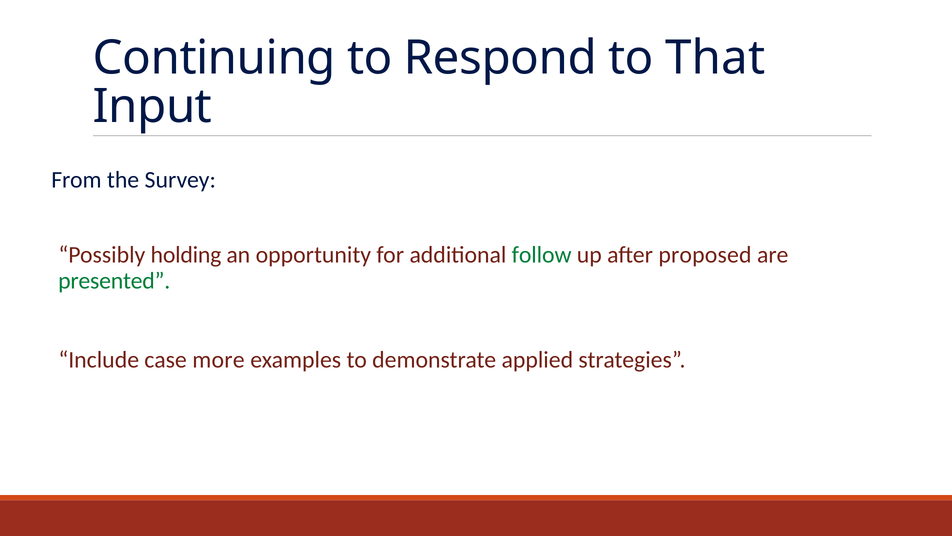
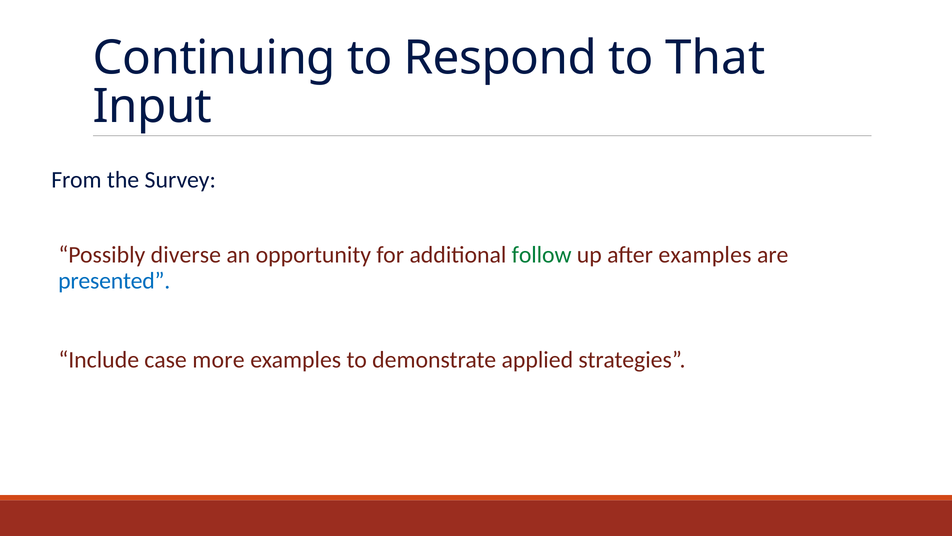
holding: holding -> diverse
after proposed: proposed -> examples
presented colour: green -> blue
